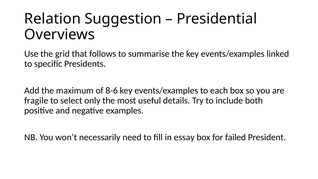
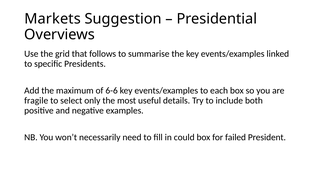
Relation: Relation -> Markets
8-6: 8-6 -> 6-6
essay: essay -> could
